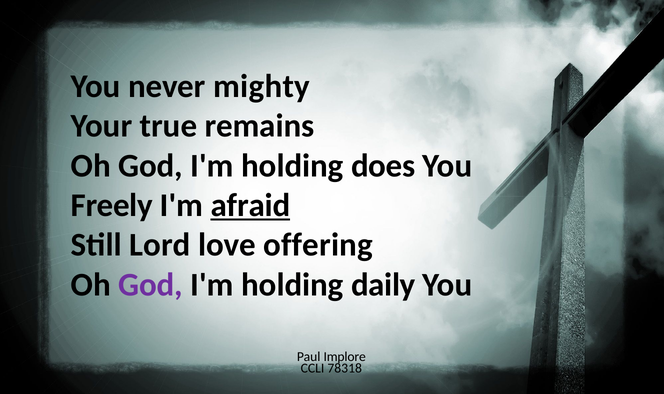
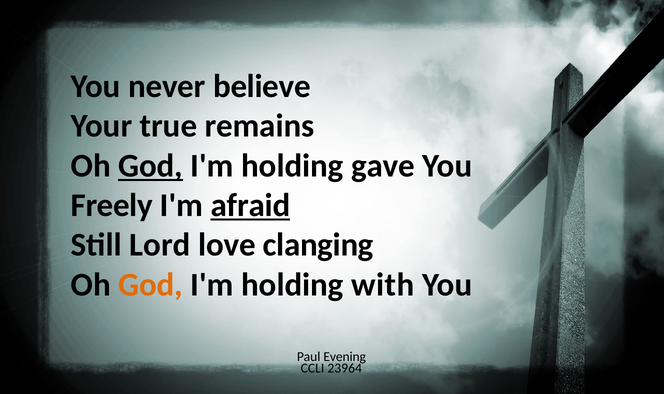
mighty: mighty -> believe
God at (151, 166) underline: none -> present
does: does -> gave
offering: offering -> clanging
God at (151, 284) colour: purple -> orange
daily: daily -> with
Implore: Implore -> Evening
78318: 78318 -> 23964
